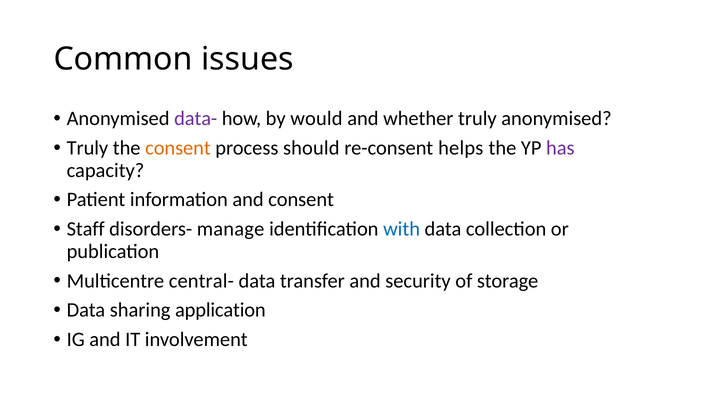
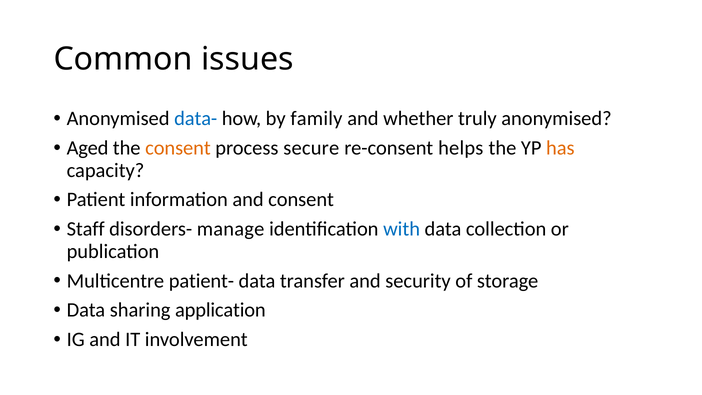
data- colour: purple -> blue
would: would -> family
Truly at (87, 148): Truly -> Aged
should: should -> secure
has colour: purple -> orange
central-: central- -> patient-
